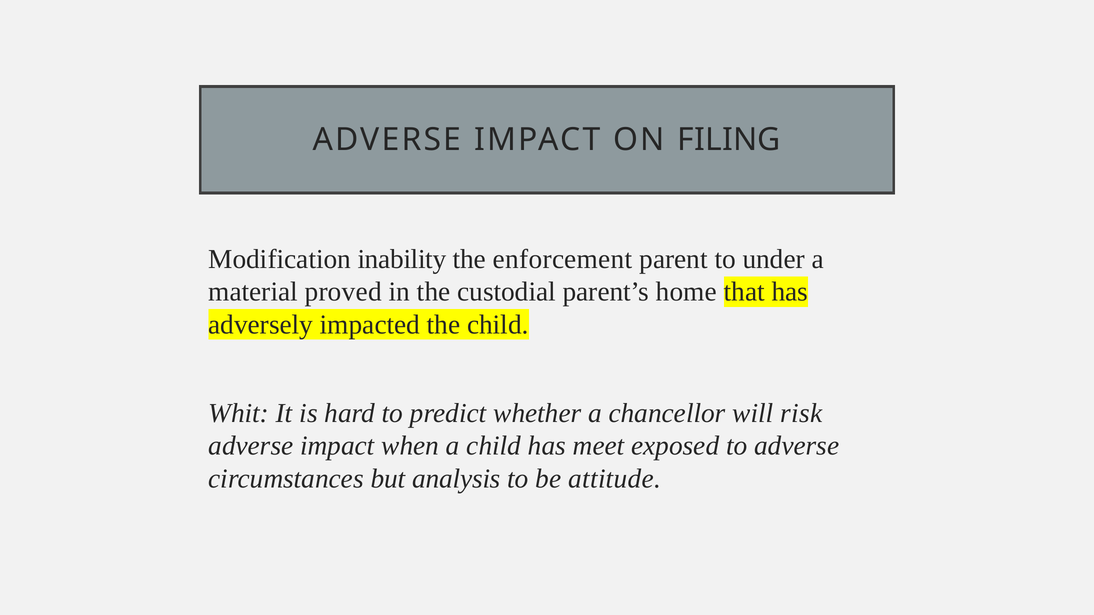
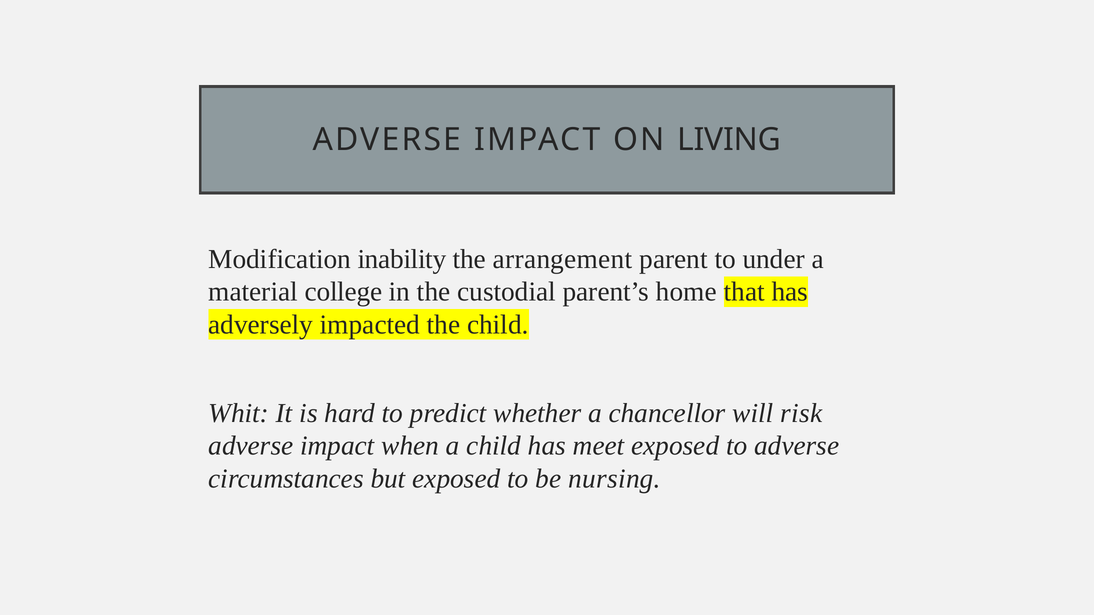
FILING: FILING -> LIVING
enforcement: enforcement -> arrangement
proved: proved -> college
but analysis: analysis -> exposed
attitude: attitude -> nursing
